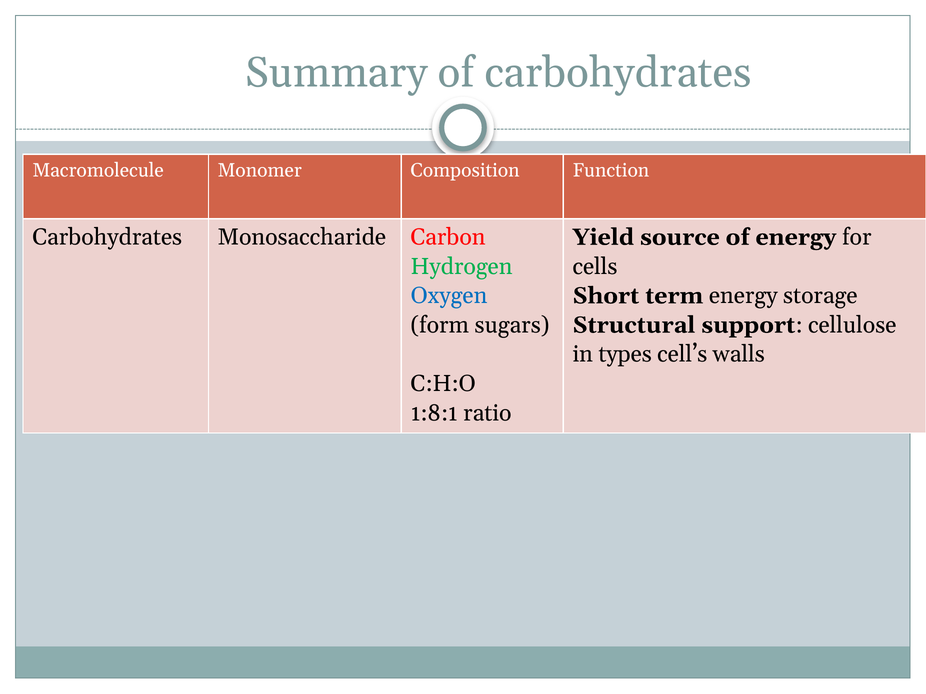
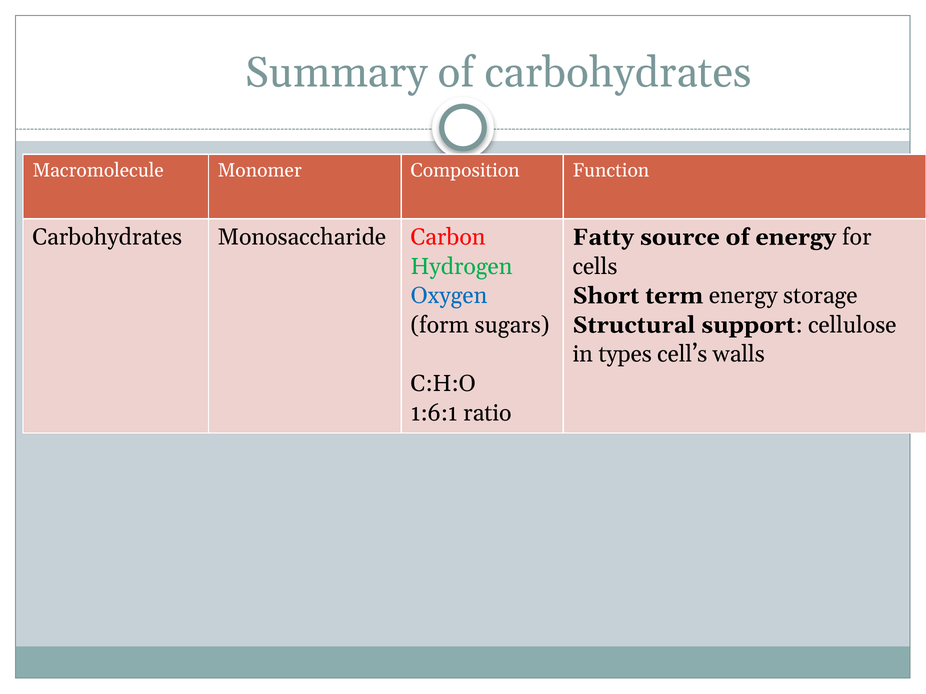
Yield: Yield -> Fatty
1:8:1: 1:8:1 -> 1:6:1
